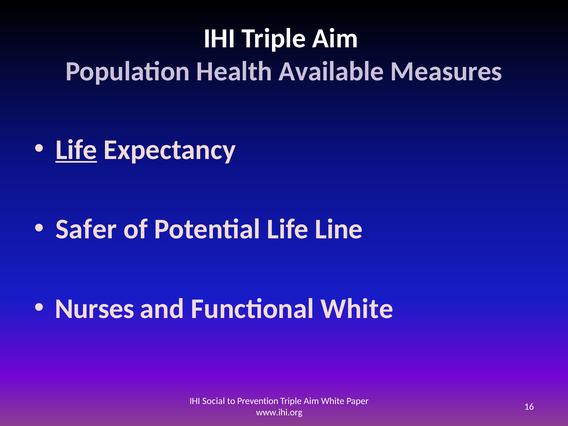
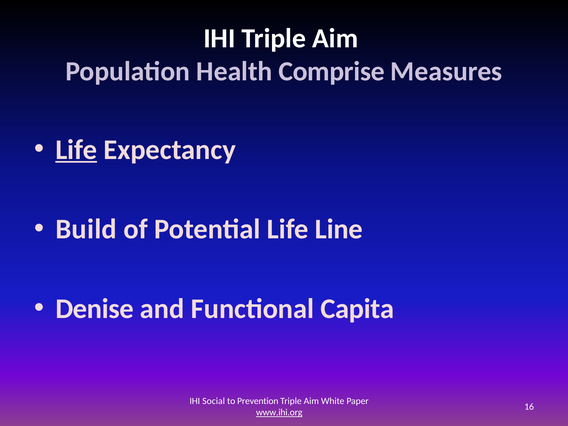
Available: Available -> Comprise
Safer: Safer -> Build
Nurses: Nurses -> Denise
Functional White: White -> Capita
www.ihi.org underline: none -> present
